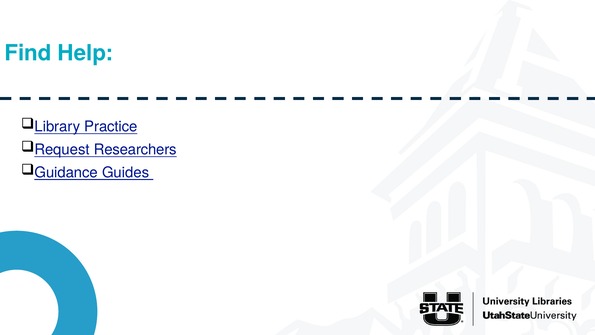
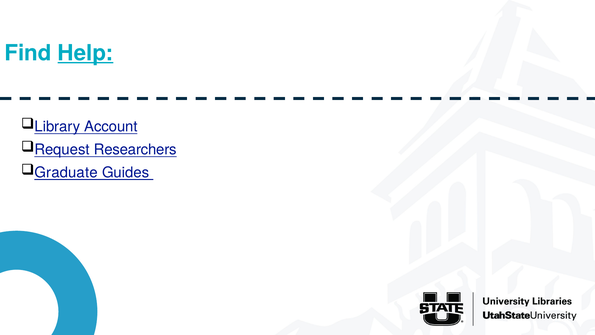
Help underline: none -> present
Practice: Practice -> Account
Guidance: Guidance -> Graduate
